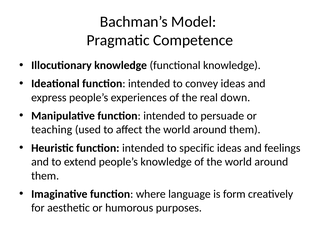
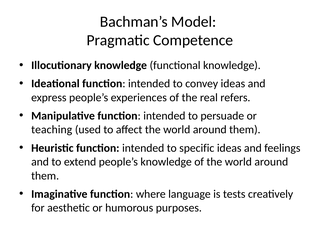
down: down -> refers
form: form -> tests
